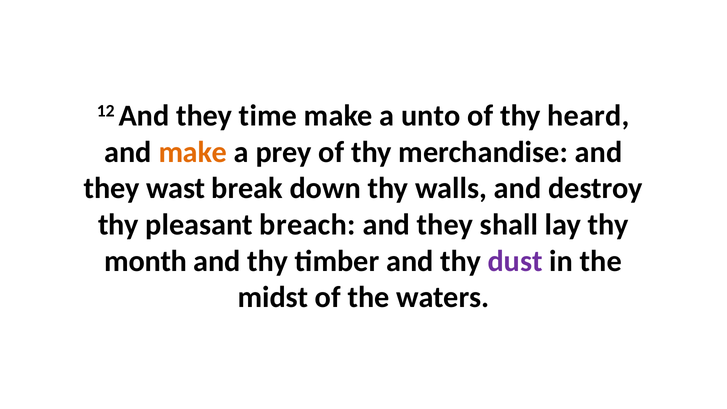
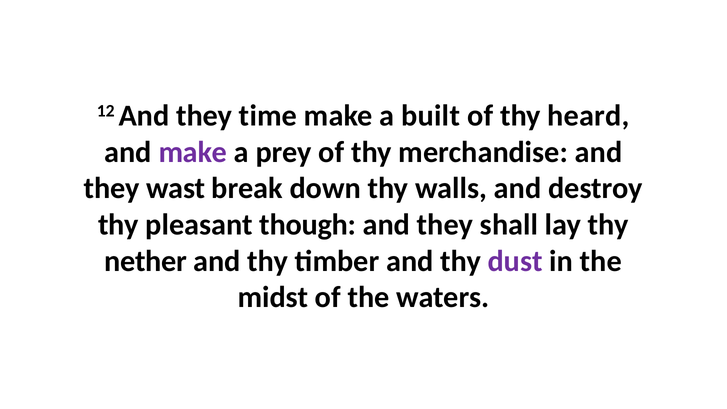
unto: unto -> built
make at (193, 152) colour: orange -> purple
breach: breach -> though
month: month -> nether
